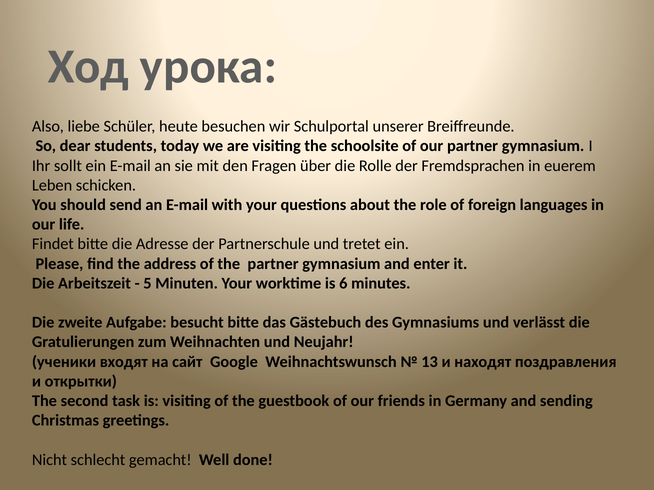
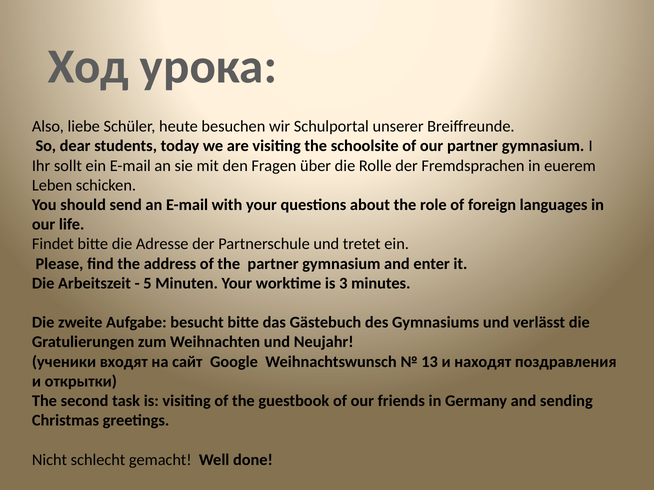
6: 6 -> 3
